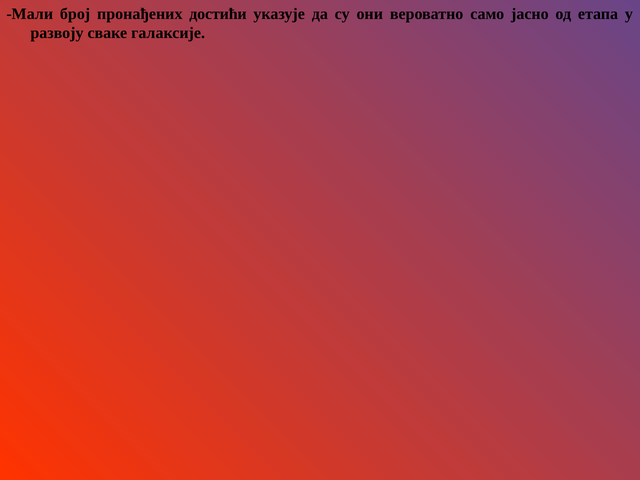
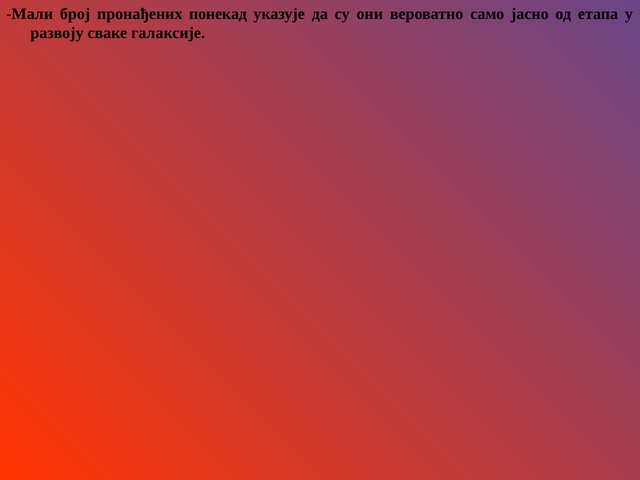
достићи: достићи -> понекад
